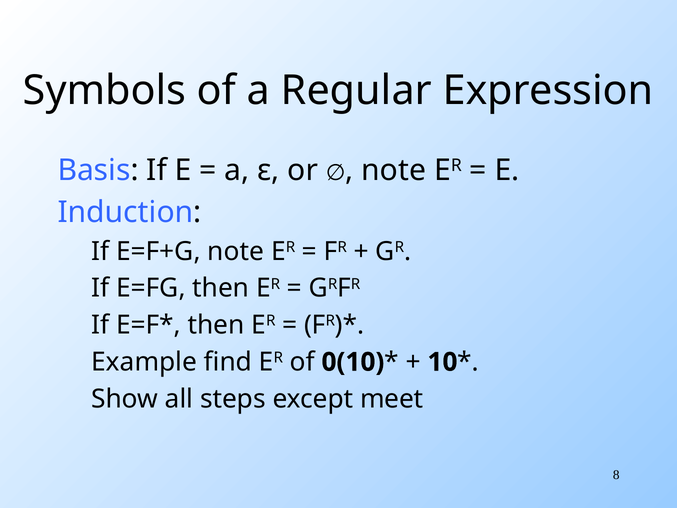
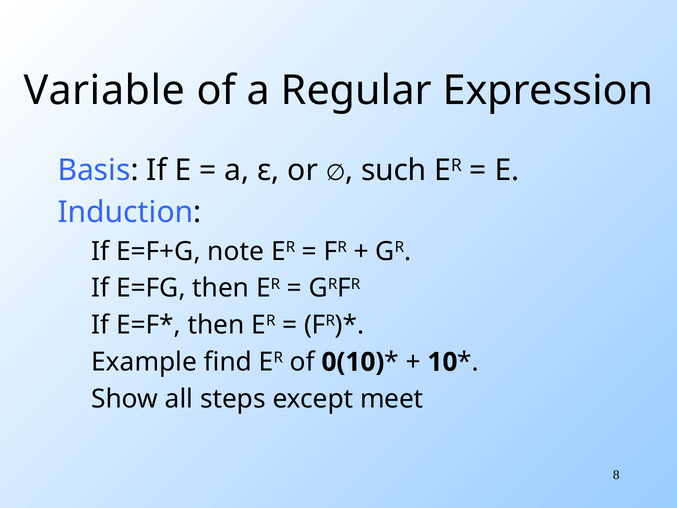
Symbols: Symbols -> Variable
note at (394, 170): note -> such
